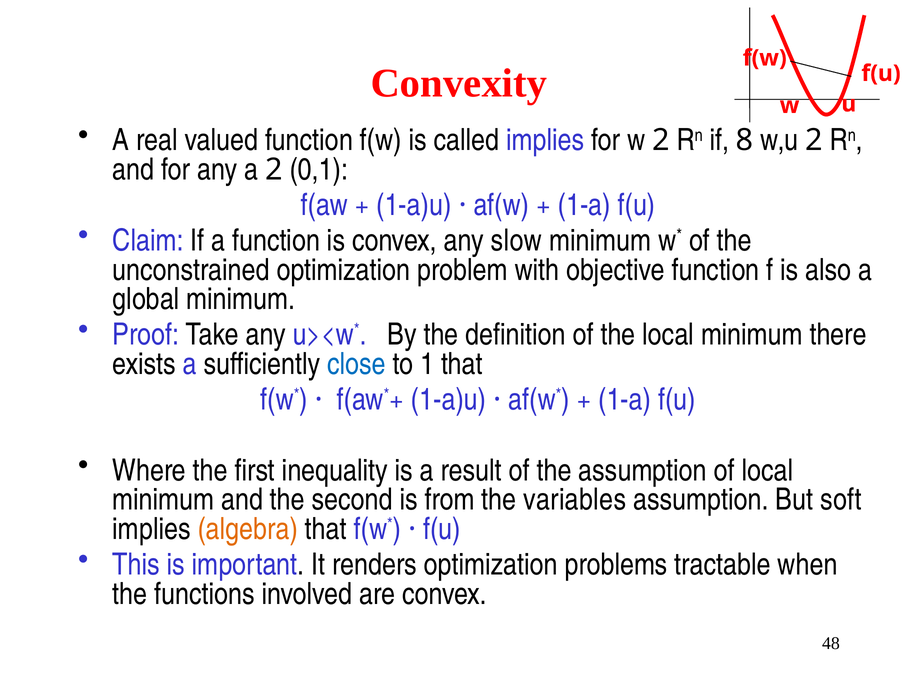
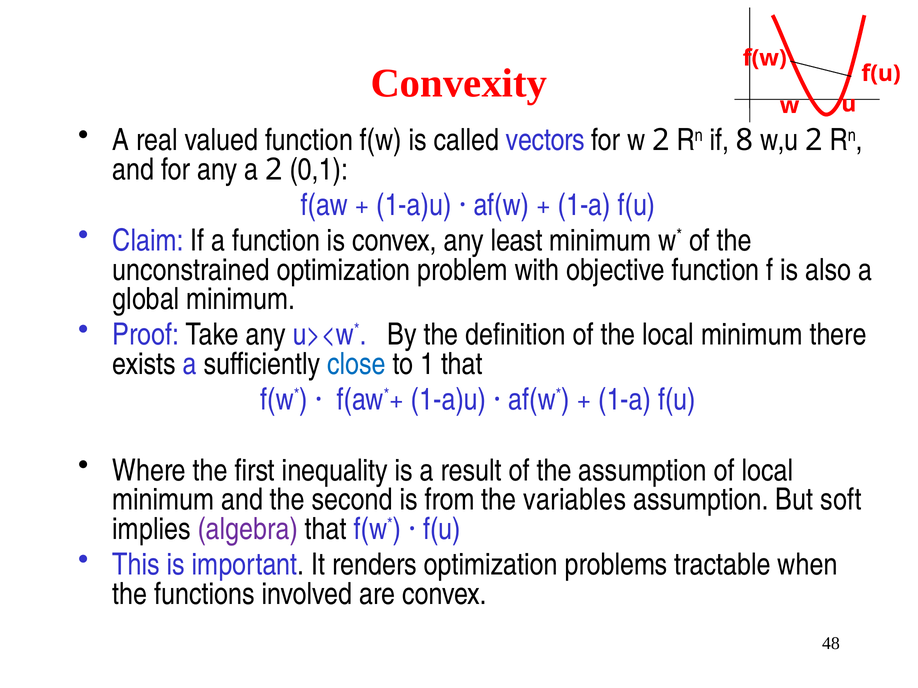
called implies: implies -> vectors
slow: slow -> least
algebra colour: orange -> purple
